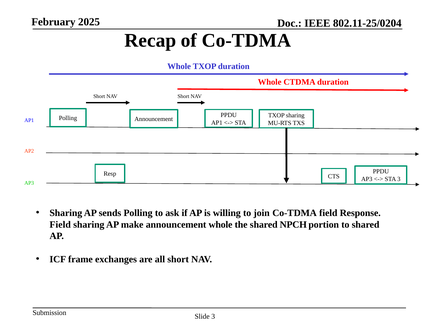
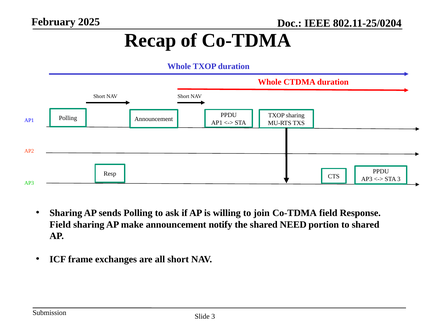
announcement whole: whole -> notify
NPCH: NPCH -> NEED
